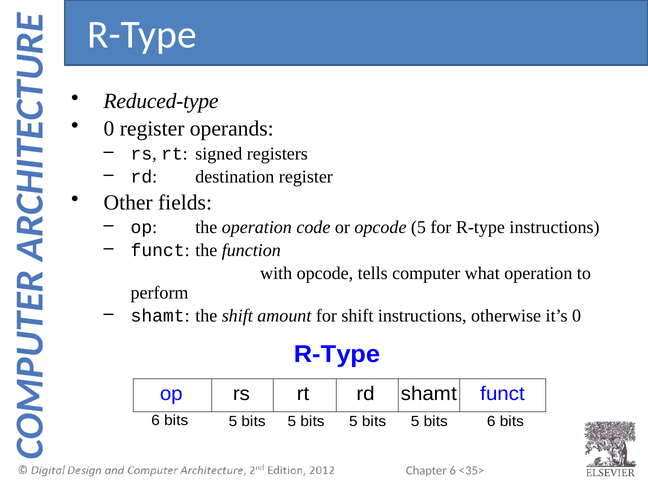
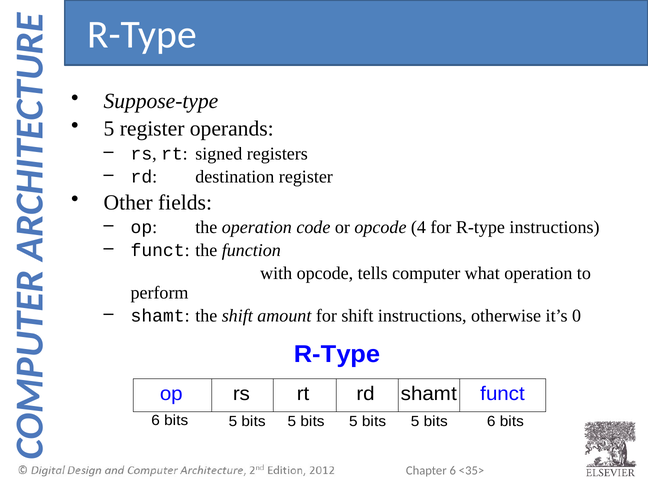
Reduced-type: Reduced-type -> Suppose-type
0 at (109, 129): 0 -> 5
opcode 5: 5 -> 4
